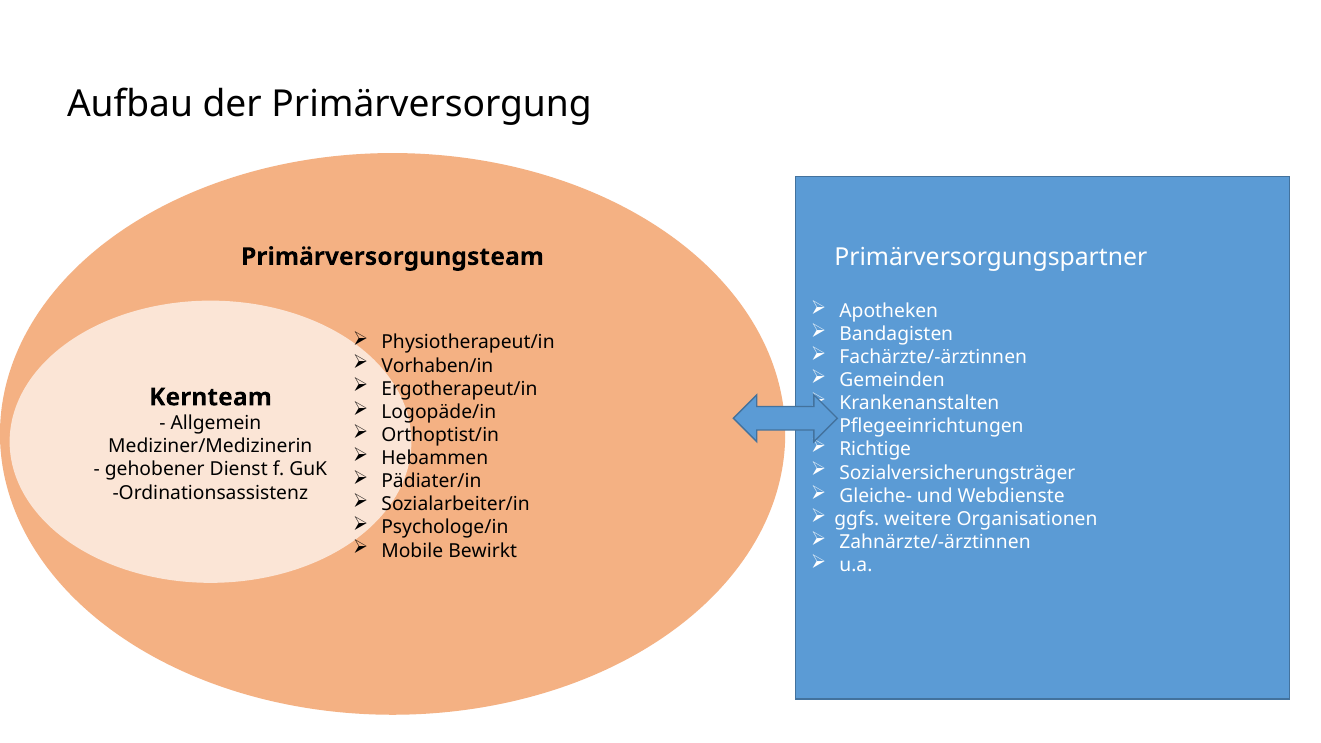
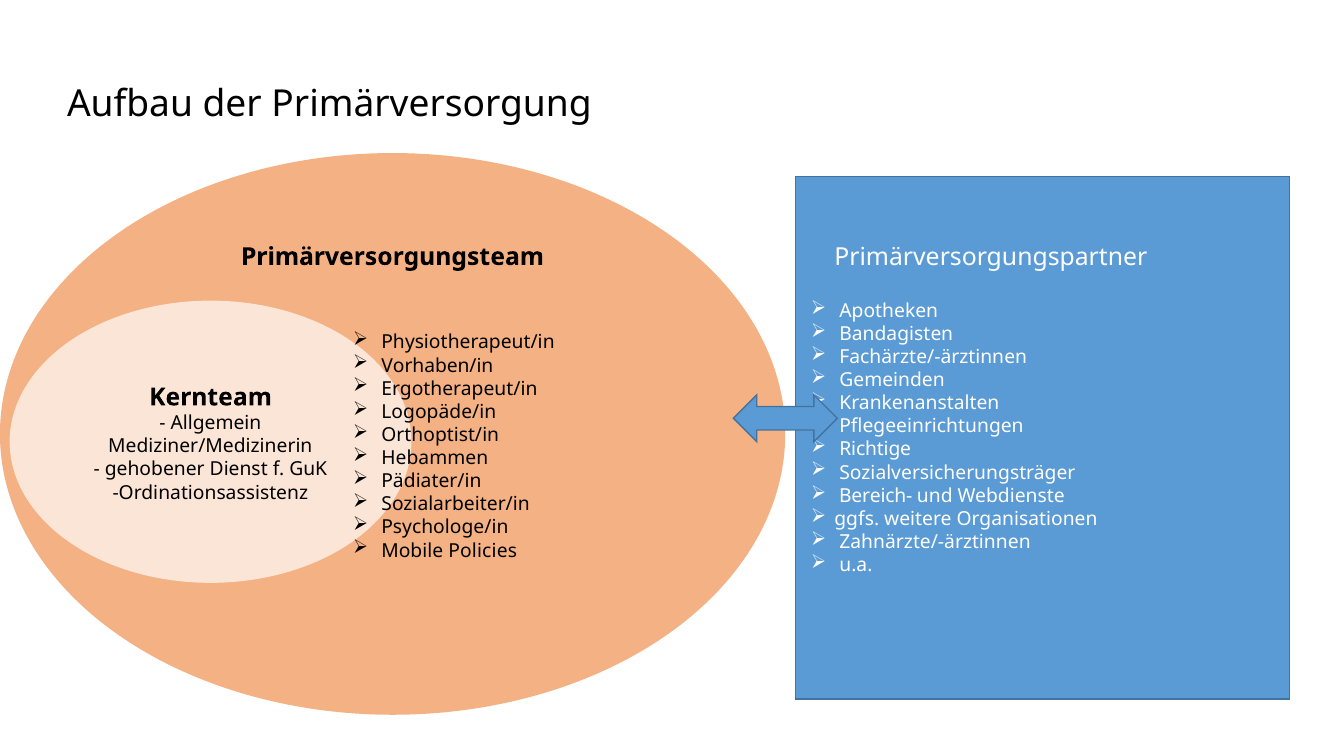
Gleiche-: Gleiche- -> Bereich-
Bewirkt: Bewirkt -> Policies
